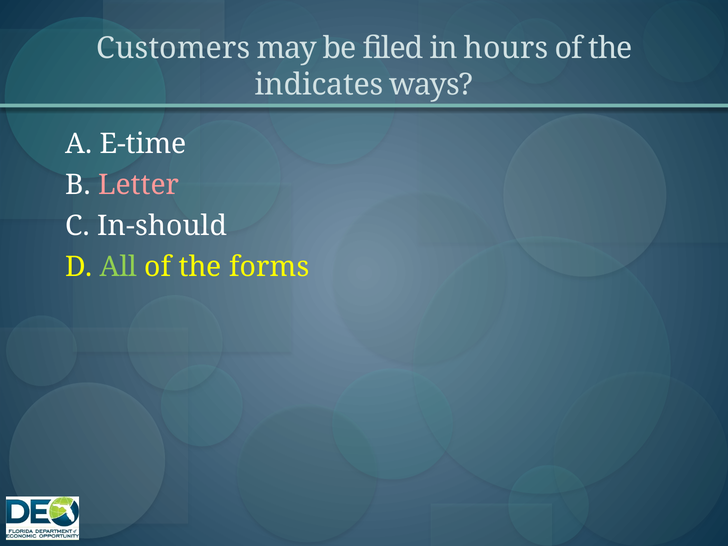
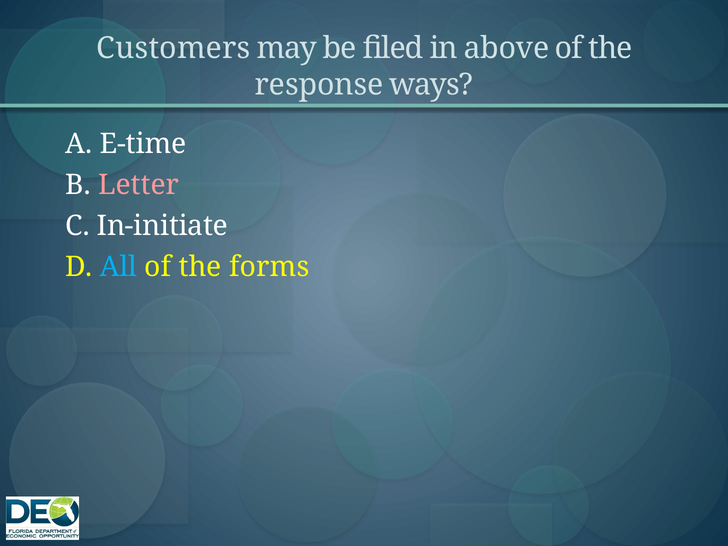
hours: hours -> above
indicates: indicates -> response
In-should: In-should -> In-initiate
All colour: light green -> light blue
